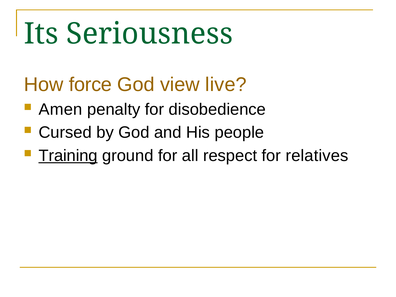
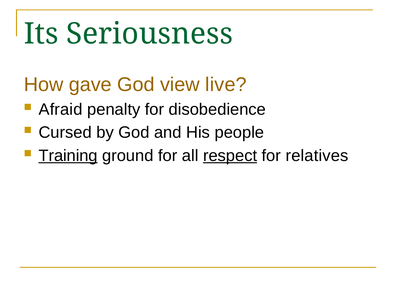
force: force -> gave
Amen: Amen -> Afraid
respect underline: none -> present
